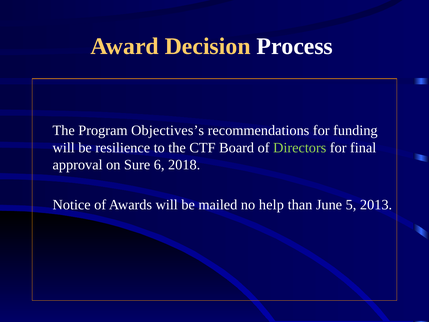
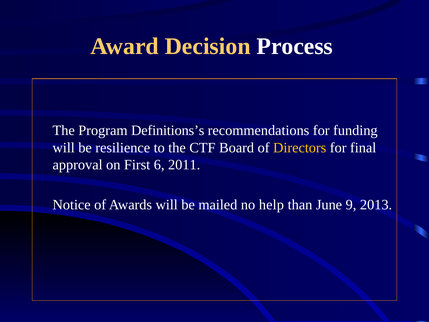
Objectives’s: Objectives’s -> Definitions’s
Directors colour: light green -> yellow
Sure: Sure -> First
2018: 2018 -> 2011
5: 5 -> 9
